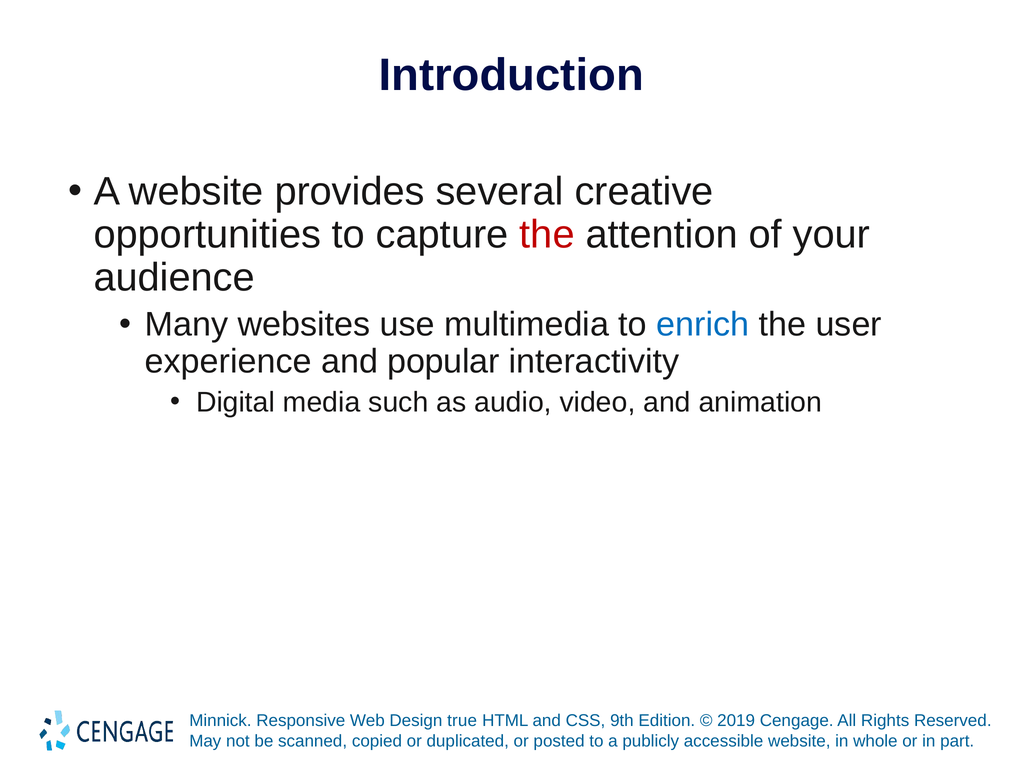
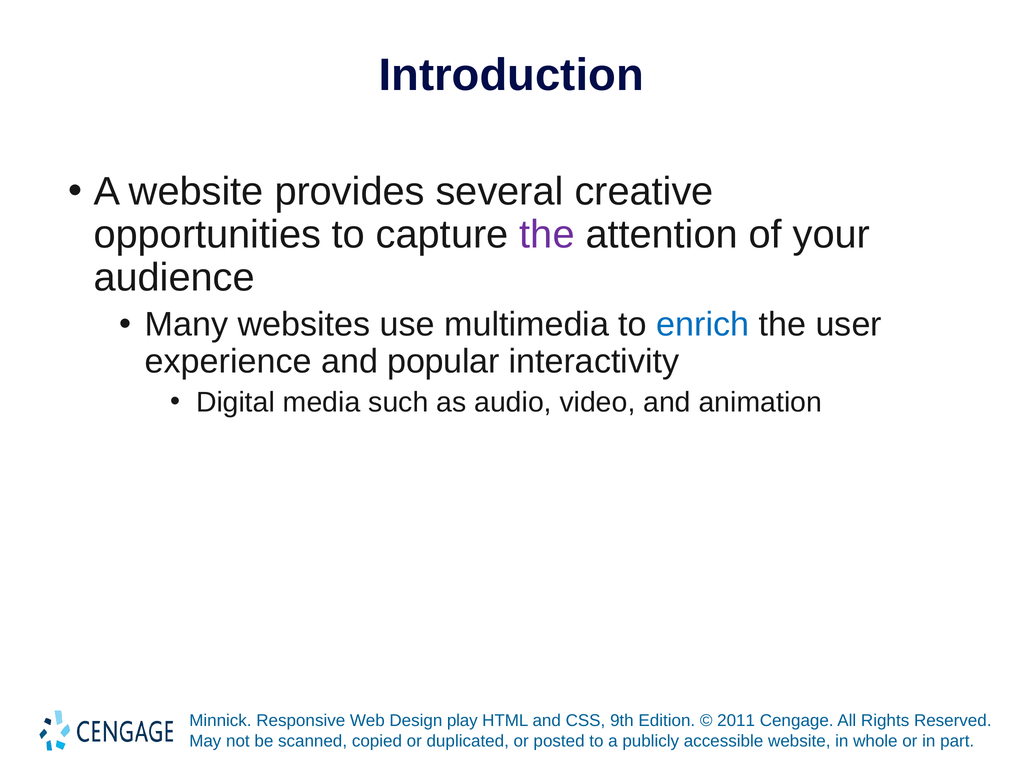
the at (547, 235) colour: red -> purple
true: true -> play
2019: 2019 -> 2011
